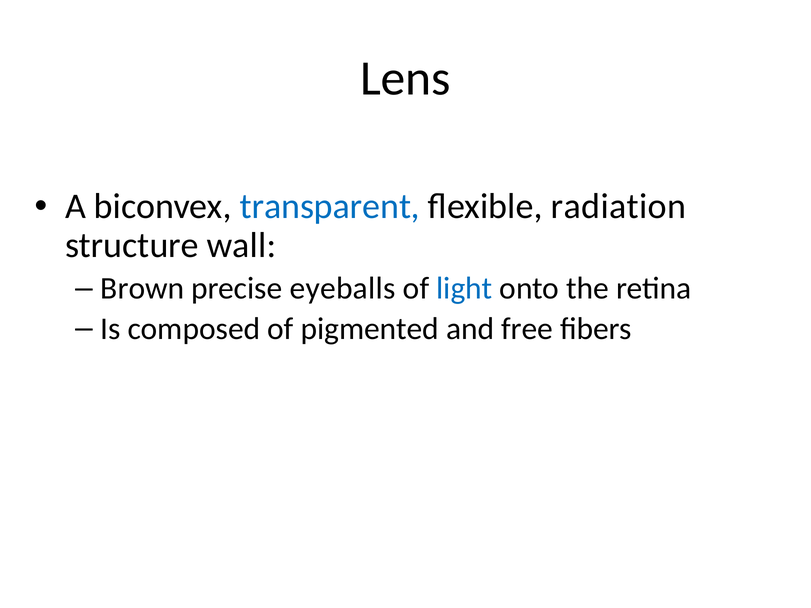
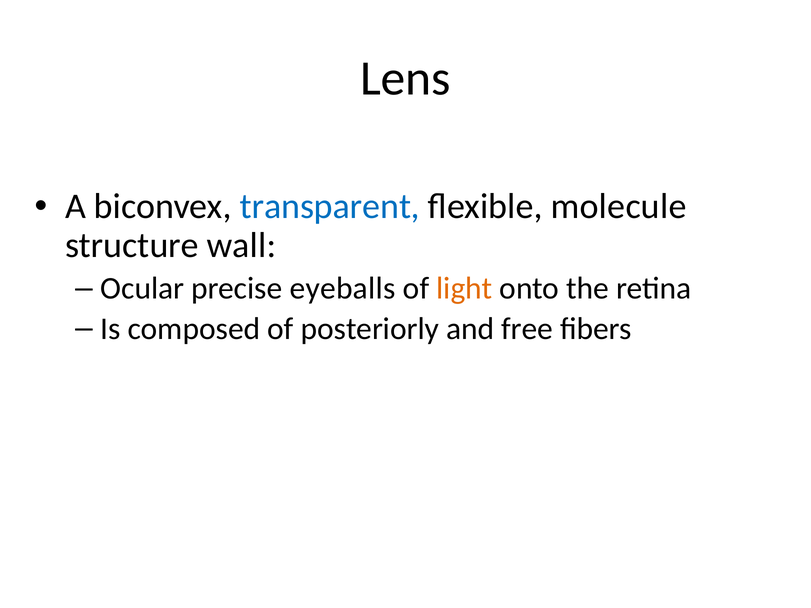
radiation: radiation -> molecule
Brown: Brown -> Ocular
light colour: blue -> orange
pigmented: pigmented -> posteriorly
